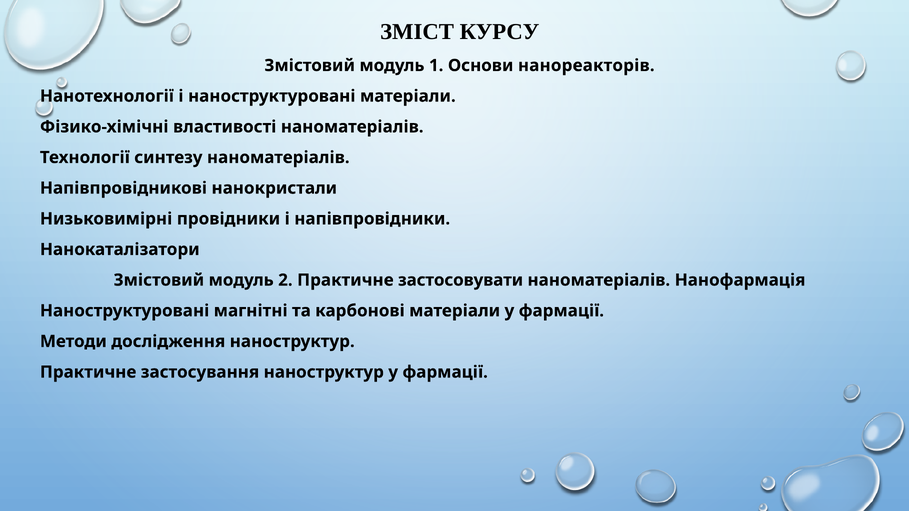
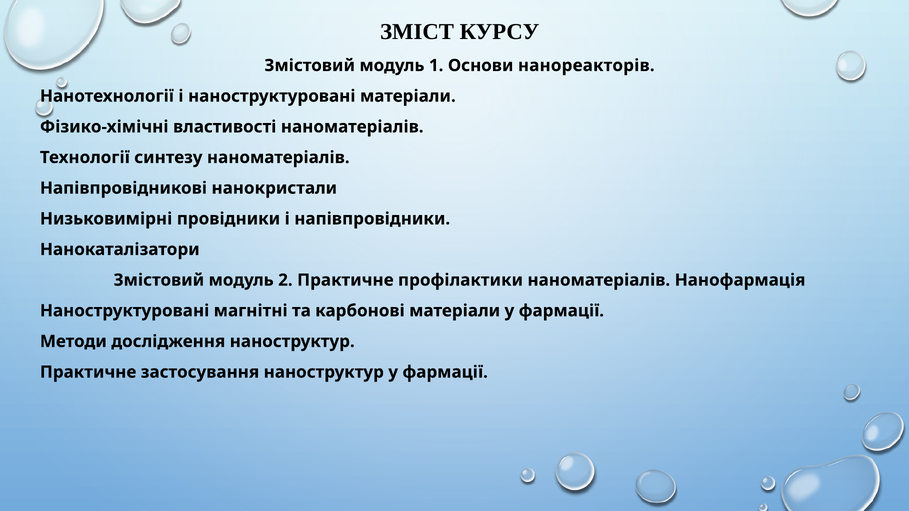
застосовувати: застосовувати -> профілактики
